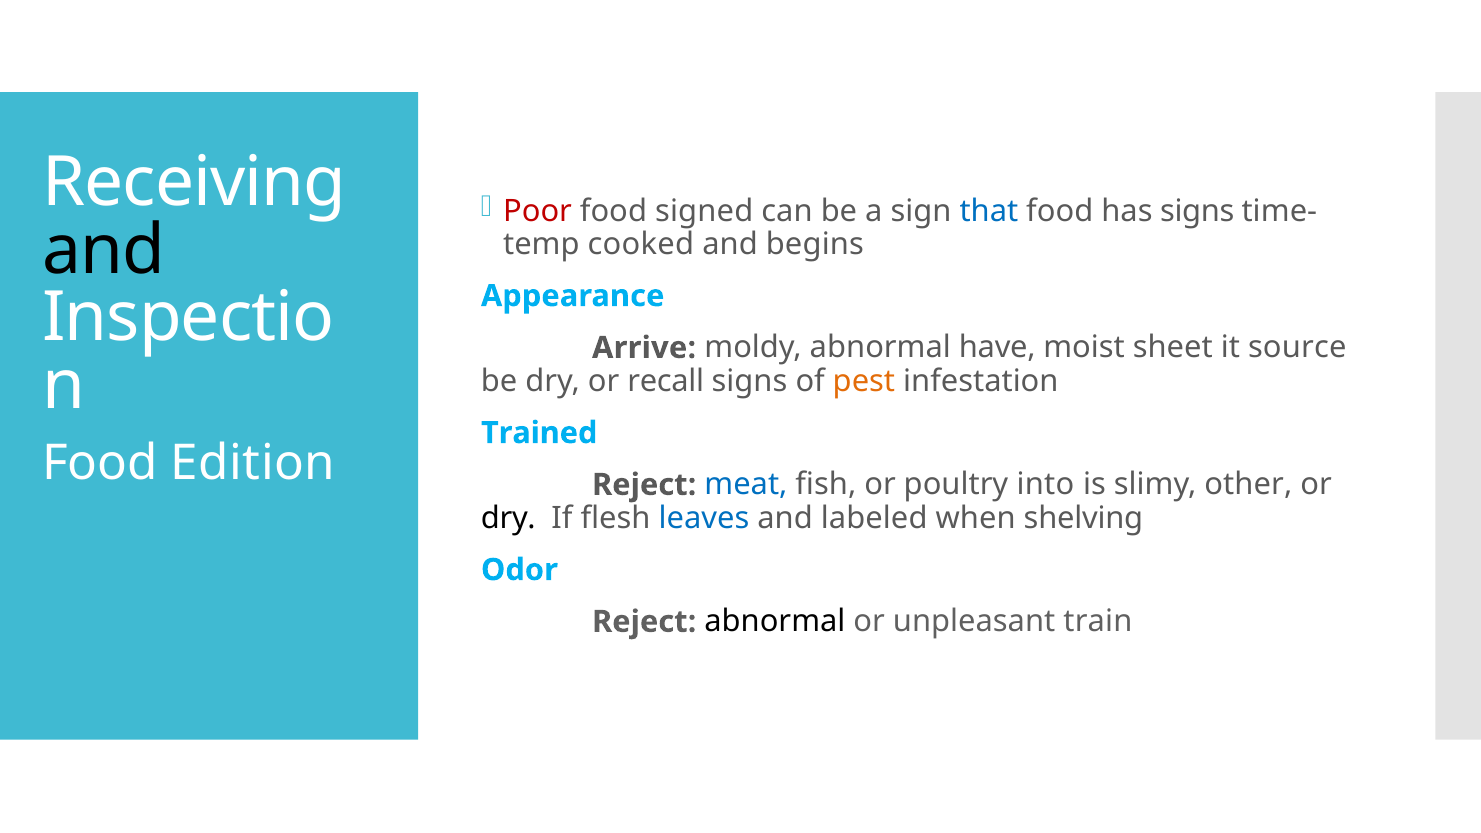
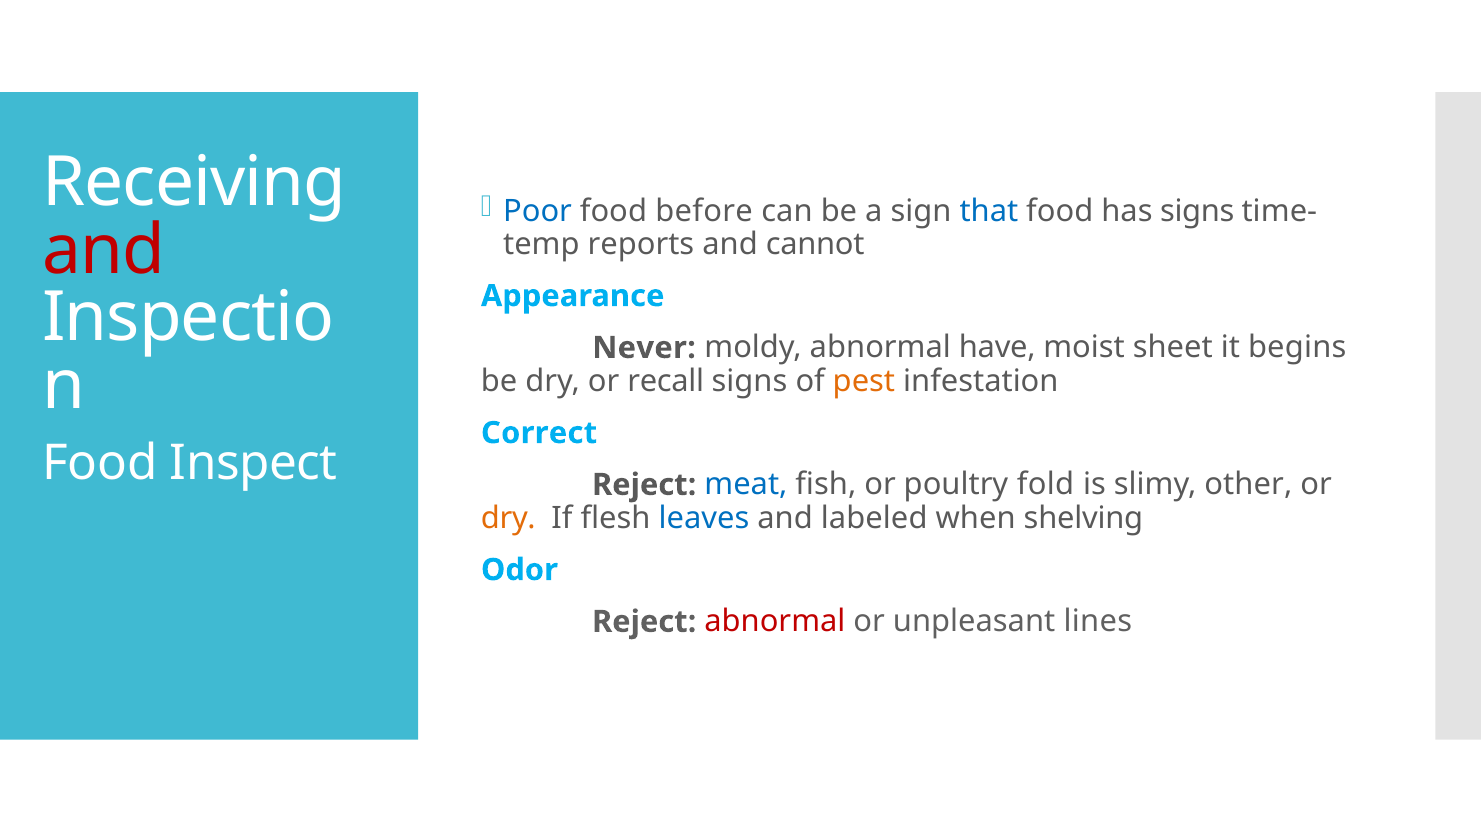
Poor colour: red -> blue
signed: signed -> before
and at (104, 251) colour: black -> red
cooked: cooked -> reports
begins: begins -> cannot
Arrive: Arrive -> Never
source: source -> begins
Trained: Trained -> Correct
Edition: Edition -> Inspect
into: into -> fold
dry at (508, 518) colour: black -> orange
abnormal at (775, 622) colour: black -> red
train: train -> lines
